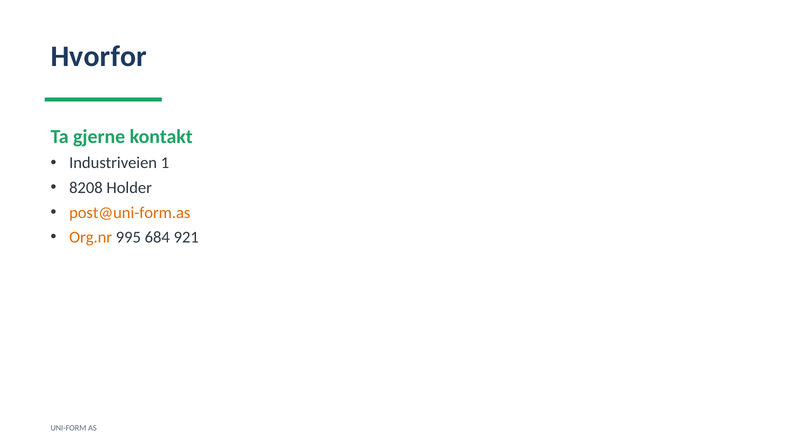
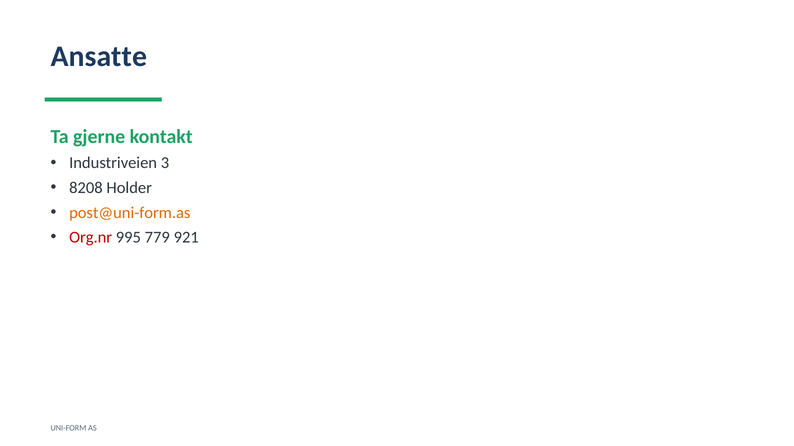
Hvorfor: Hvorfor -> Ansatte
1: 1 -> 3
Org.nr colour: orange -> red
684: 684 -> 779
